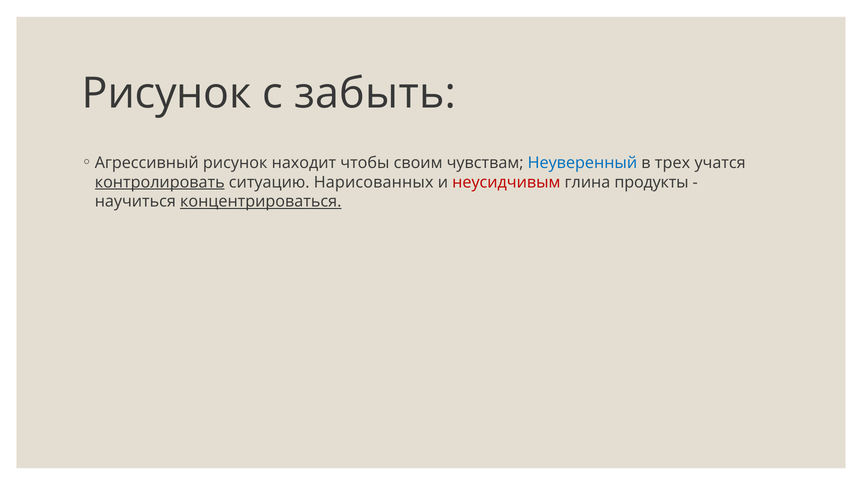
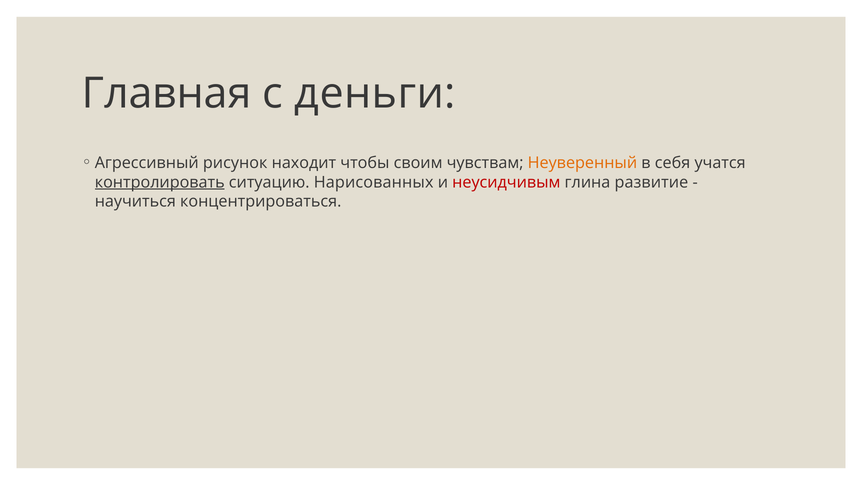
Рисунок at (167, 94): Рисунок -> Главная
забыть: забыть -> деньги
Неуверенный colour: blue -> orange
трех: трех -> себя
продукты: продукты -> развитие
концентрироваться underline: present -> none
